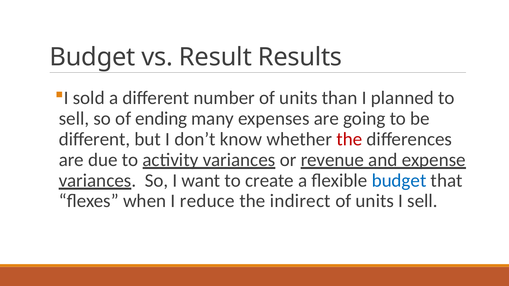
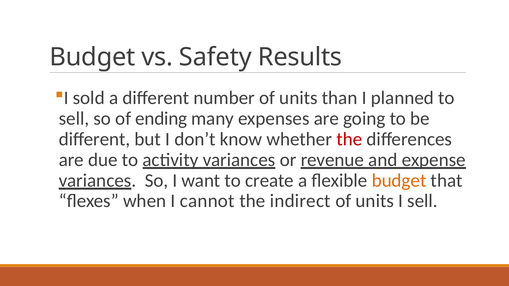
Result: Result -> Safety
budget at (399, 181) colour: blue -> orange
reduce: reduce -> cannot
